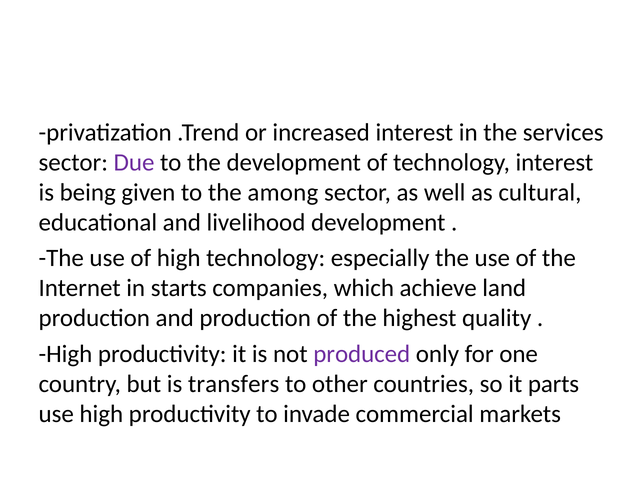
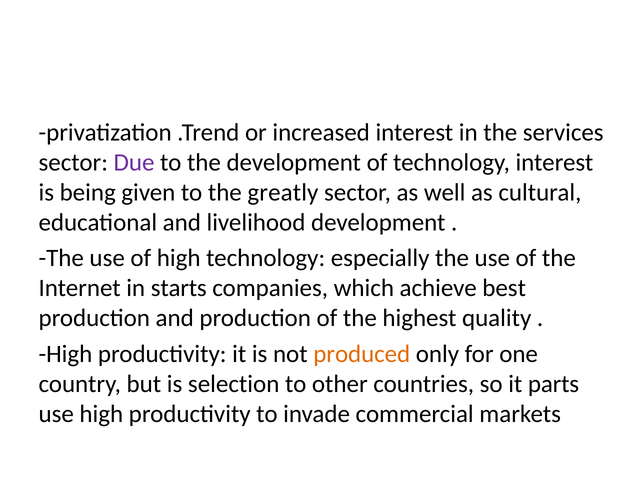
among: among -> greatly
land: land -> best
produced colour: purple -> orange
transfers: transfers -> selection
